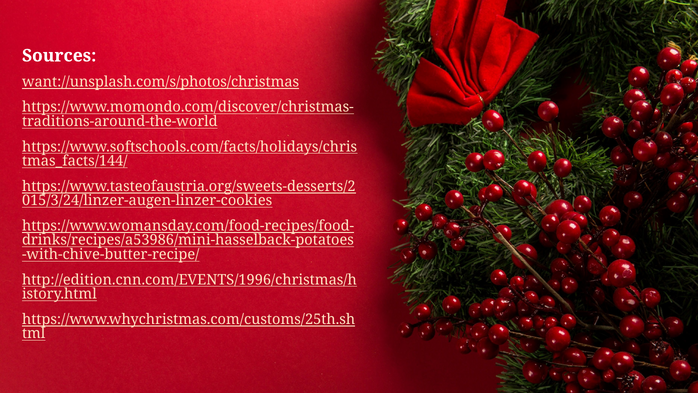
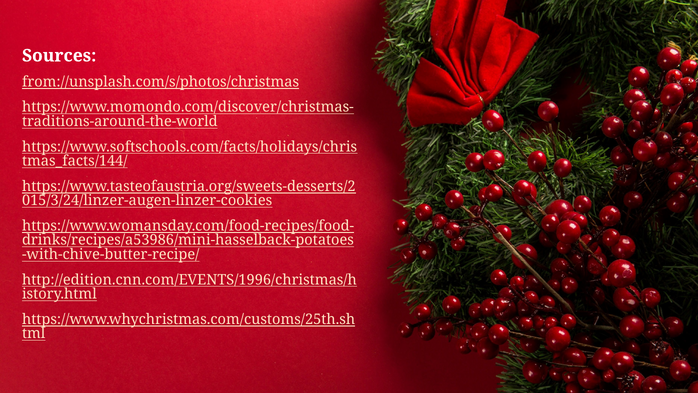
want://unsplash.com/s/photos/christmas: want://unsplash.com/s/photos/christmas -> from://unsplash.com/s/photos/christmas
